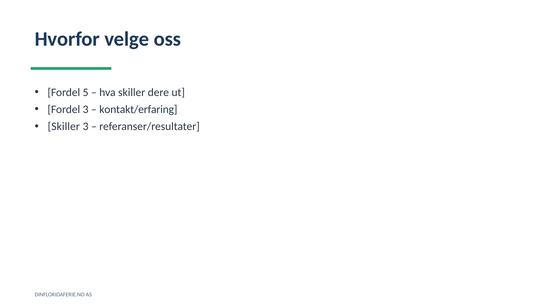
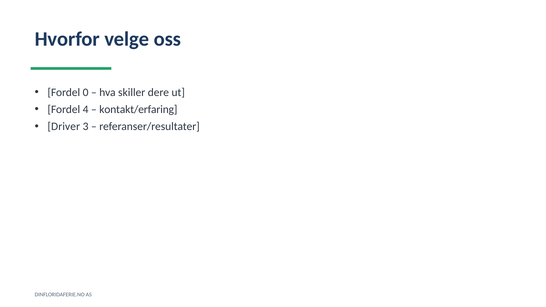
5: 5 -> 0
Fordel 3: 3 -> 4
Skiller at (64, 127): Skiller -> Driver
